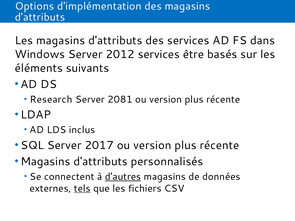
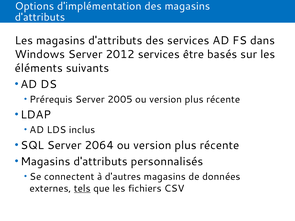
Research: Research -> Prérequis
2081: 2081 -> 2005
2017: 2017 -> 2064
d'autres underline: present -> none
